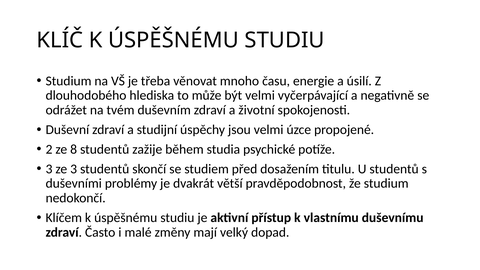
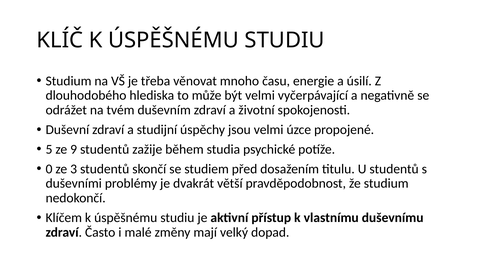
2: 2 -> 5
8: 8 -> 9
3 at (49, 169): 3 -> 0
